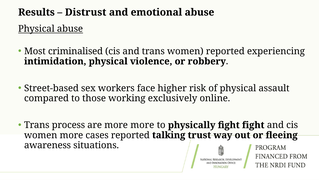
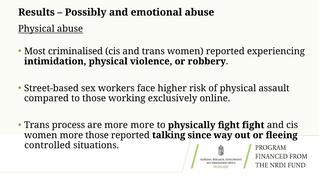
Distrust: Distrust -> Possibly
more cases: cases -> those
trust: trust -> since
awareness: awareness -> controlled
